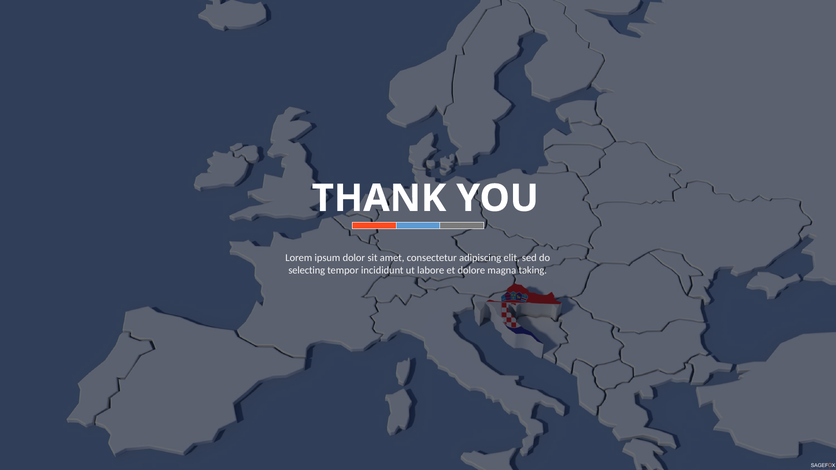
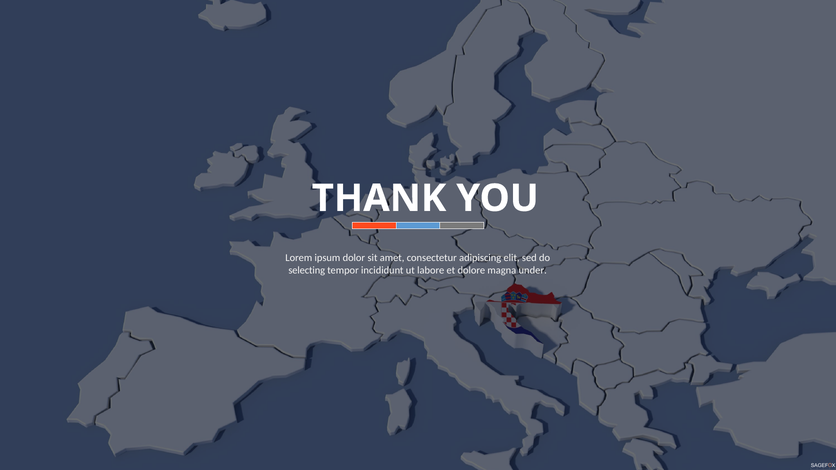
taking: taking -> under
